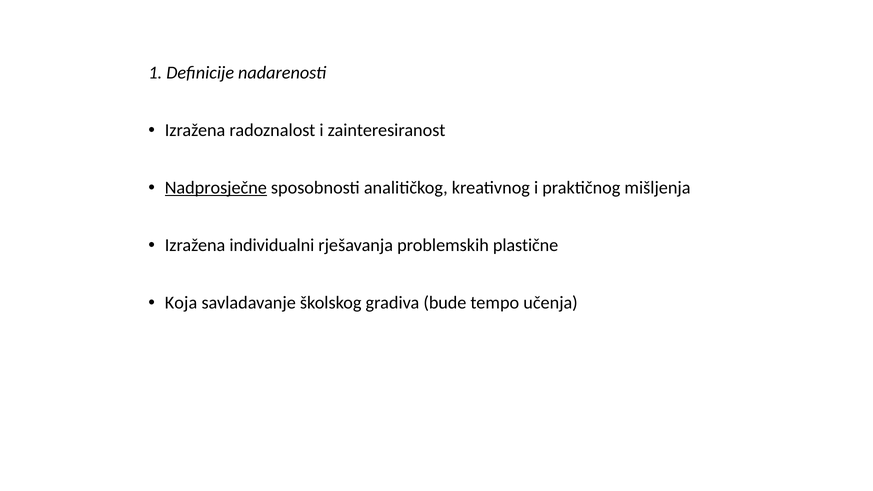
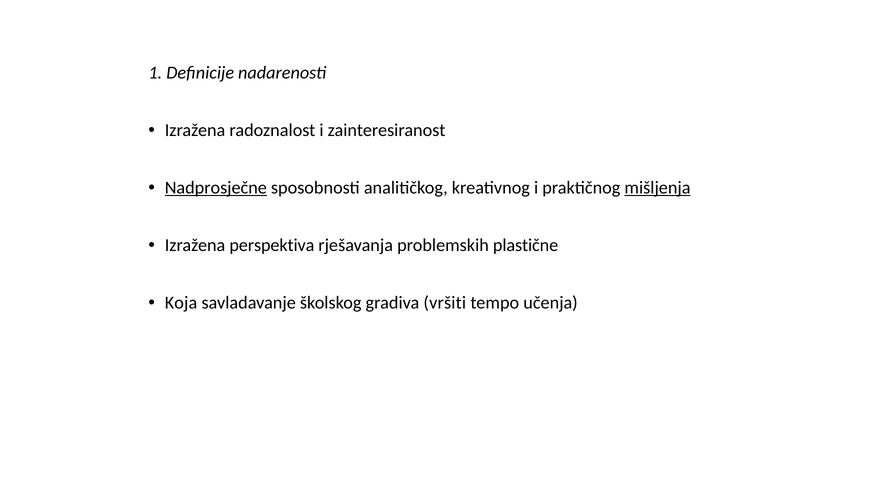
mišljenja underline: none -> present
individualni: individualni -> perspektiva
bude: bude -> vršiti
